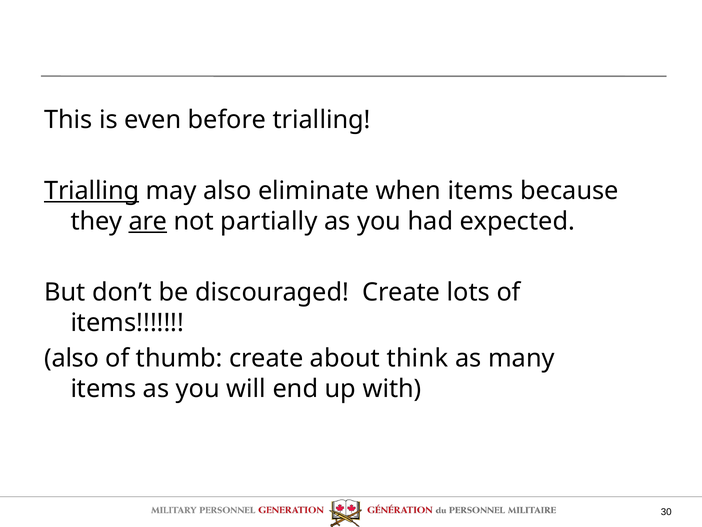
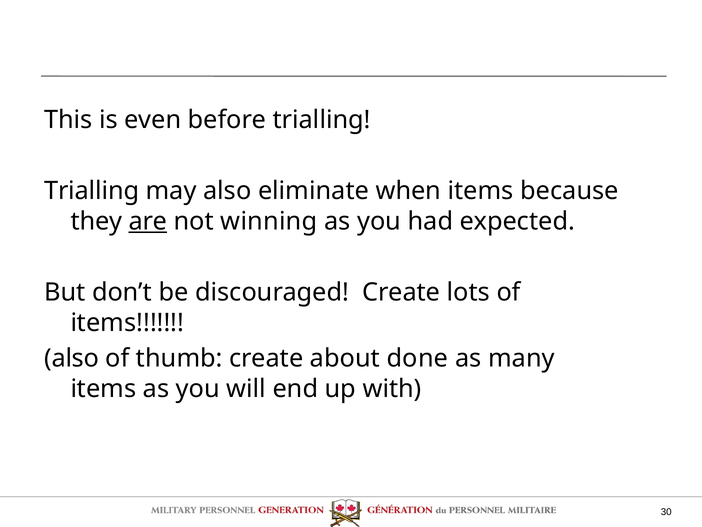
Trialling at (92, 191) underline: present -> none
partially: partially -> winning
think: think -> done
